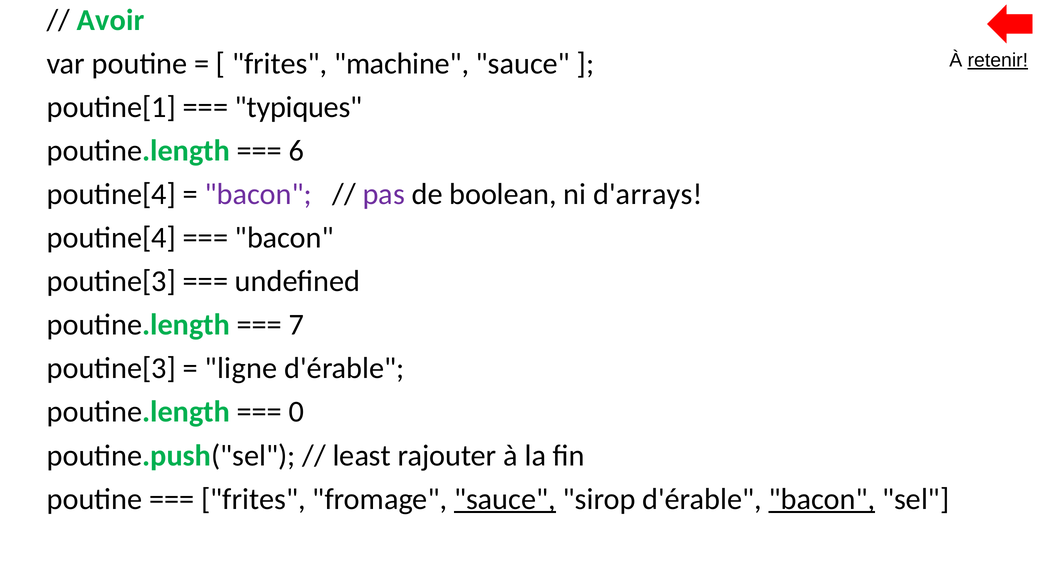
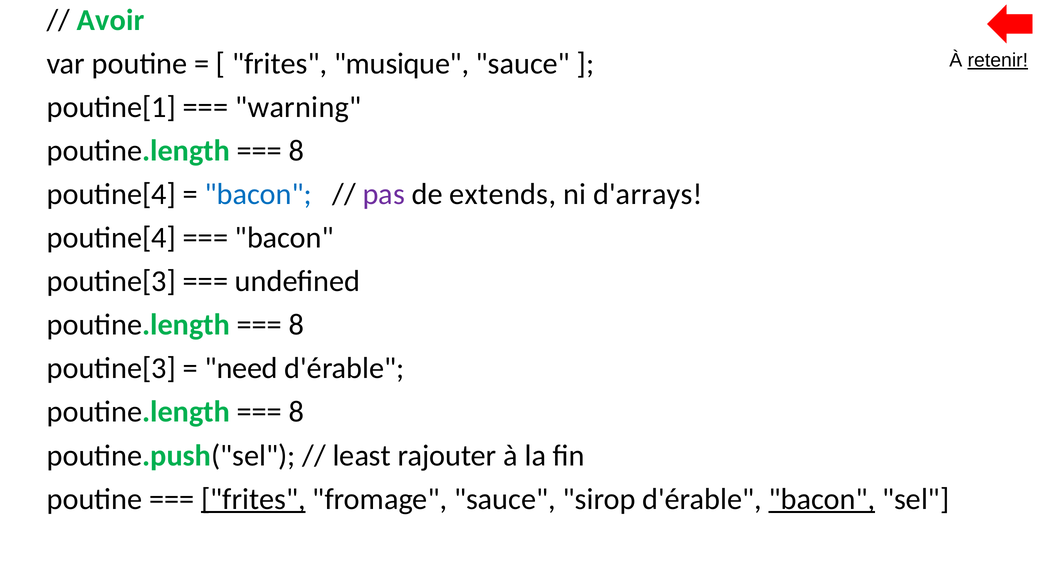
machine: machine -> musique
typiques: typiques -> warning
6 at (297, 151): 6 -> 8
bacon at (258, 194) colour: purple -> blue
boolean: boolean -> extends
7 at (297, 325): 7 -> 8
ligne: ligne -> need
0 at (297, 412): 0 -> 8
frites at (253, 499) underline: none -> present
sauce at (505, 499) underline: present -> none
